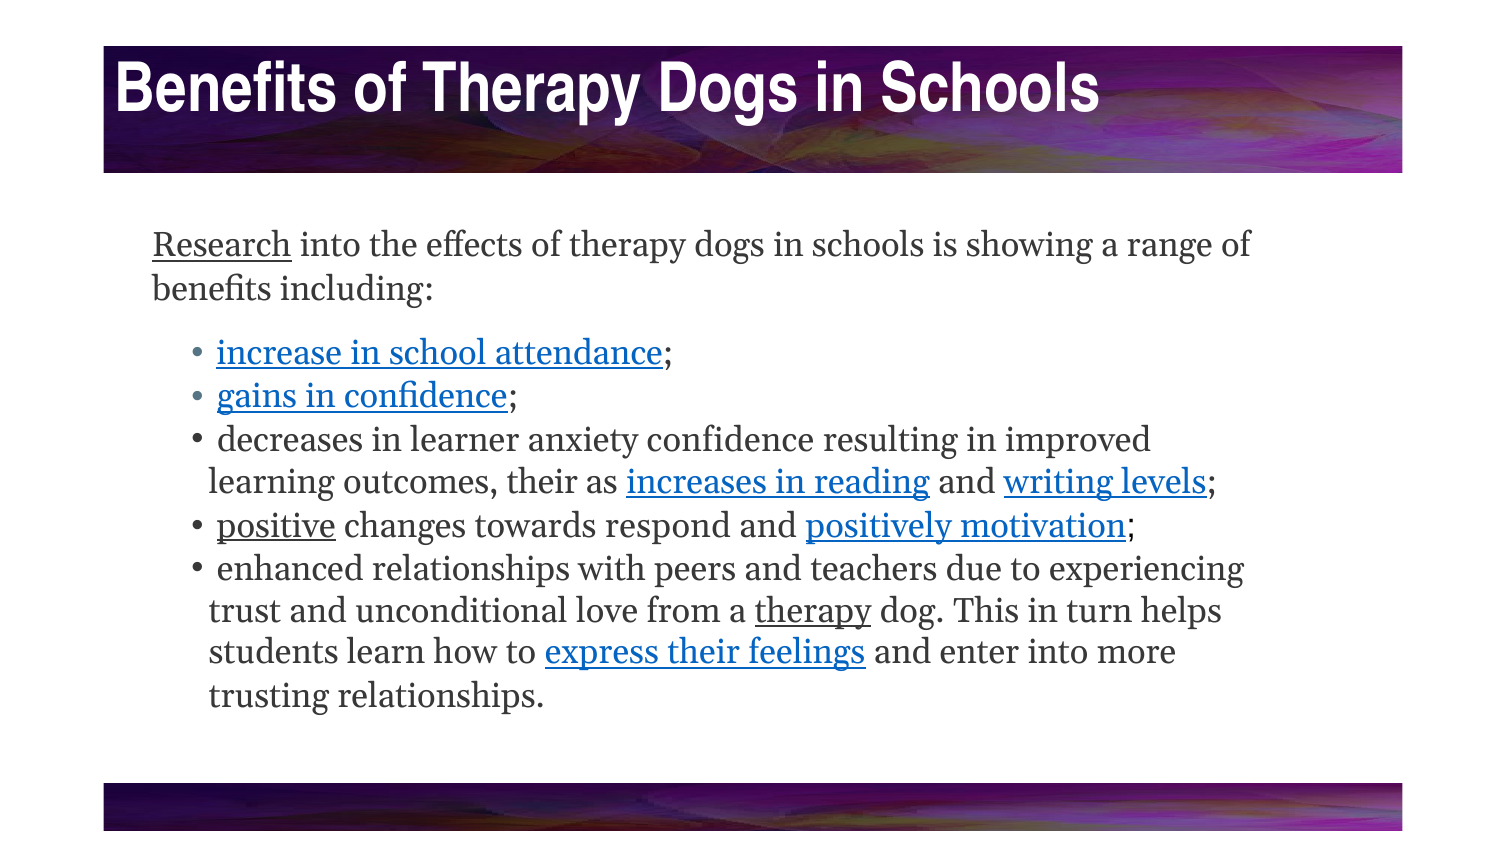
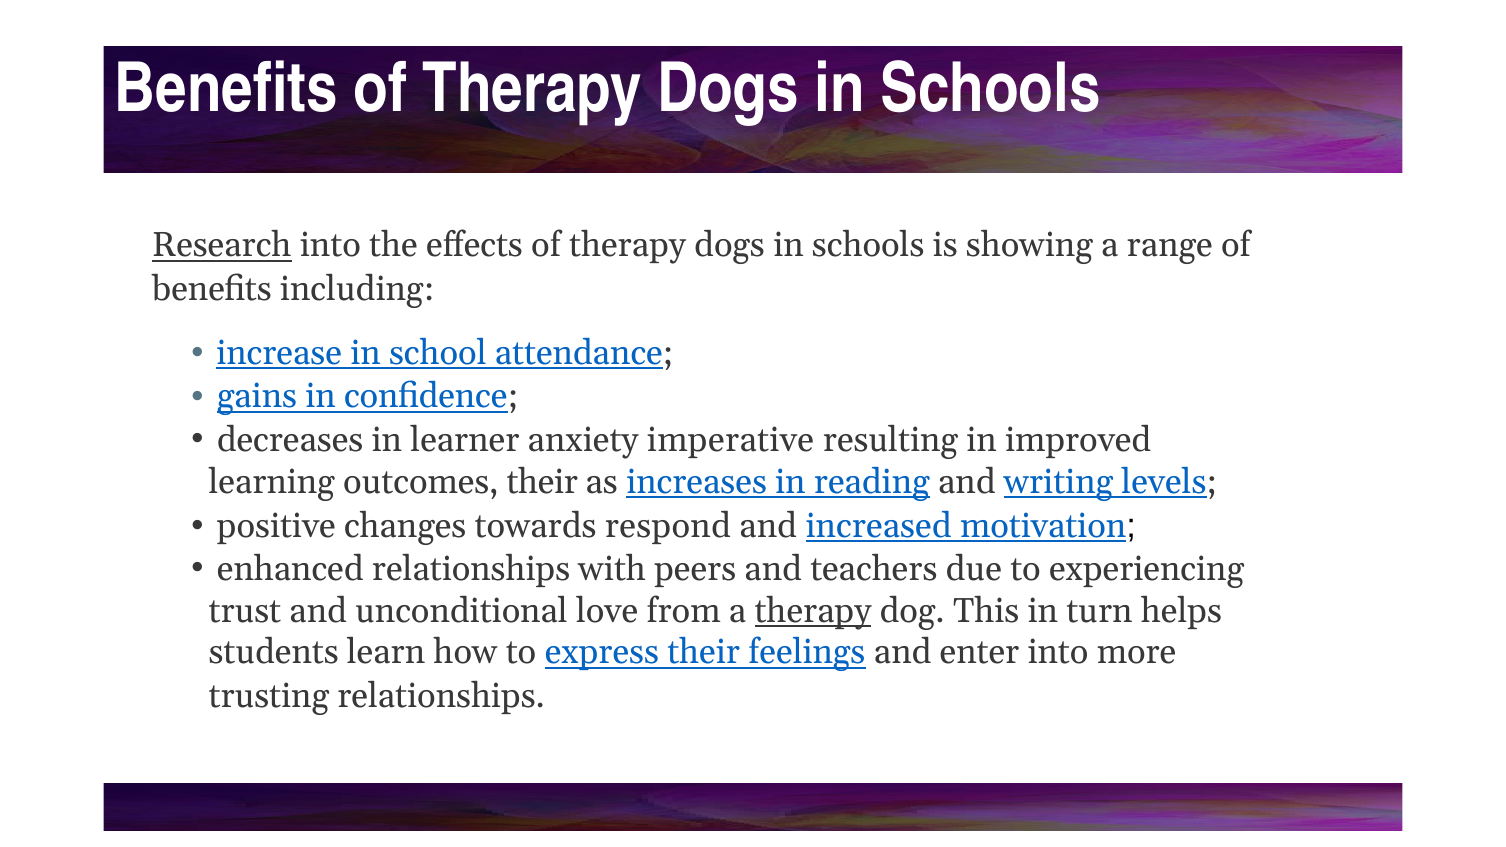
anxiety confidence: confidence -> imperative
positive underline: present -> none
positively: positively -> increased
